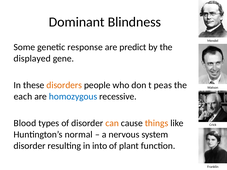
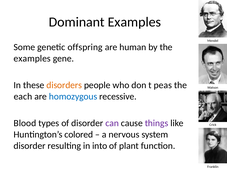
Dominant Blindness: Blindness -> Examples
response: response -> offspring
predict: predict -> human
displayed at (32, 59): displayed -> examples
can colour: orange -> purple
things colour: orange -> purple
normal: normal -> colored
